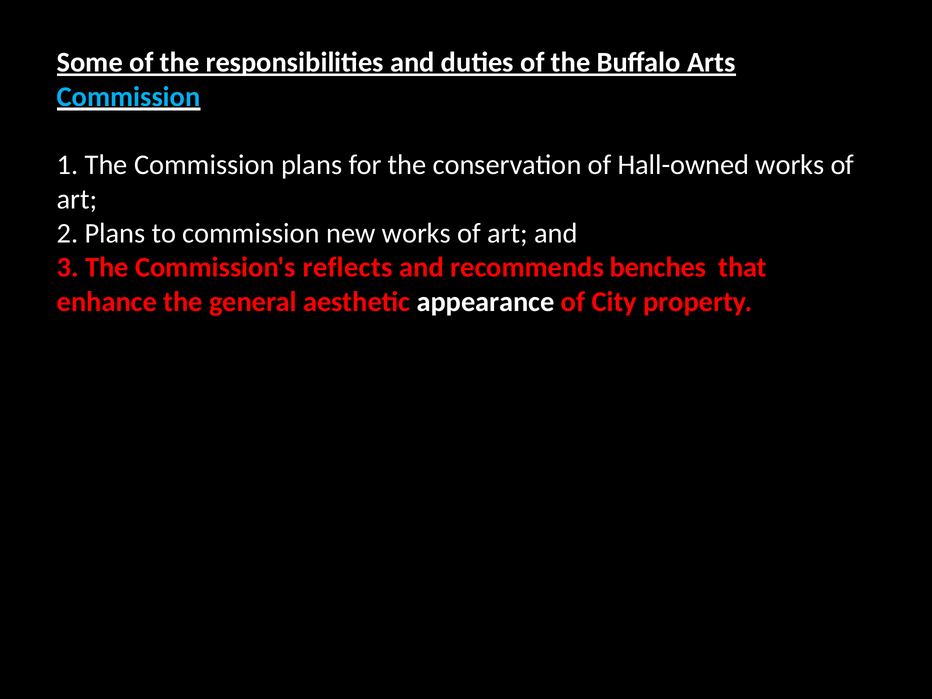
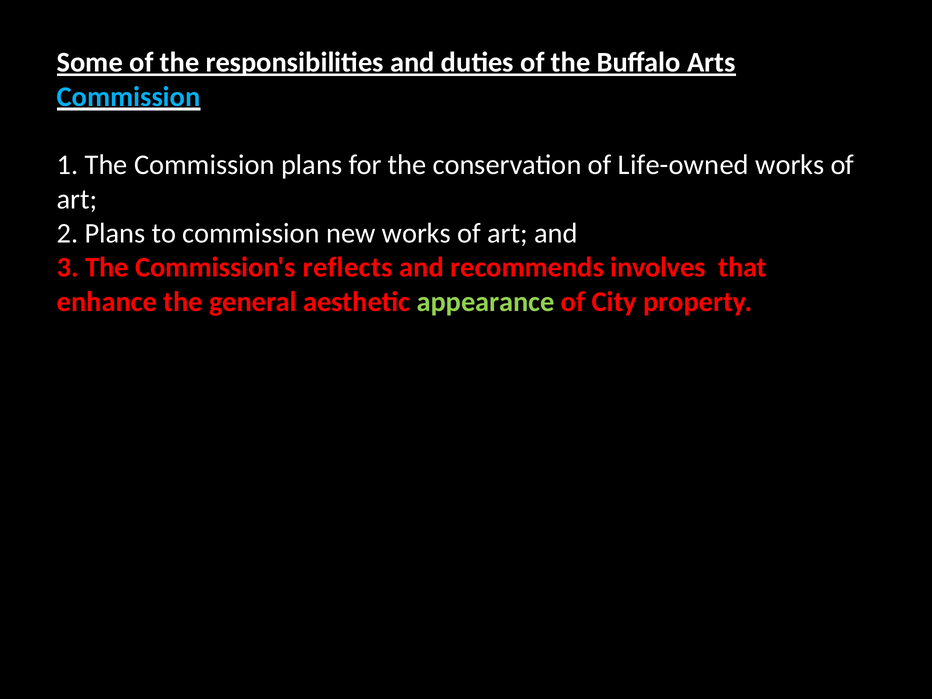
Hall-owned: Hall-owned -> Life-owned
benches: benches -> involves
appearance colour: white -> light green
